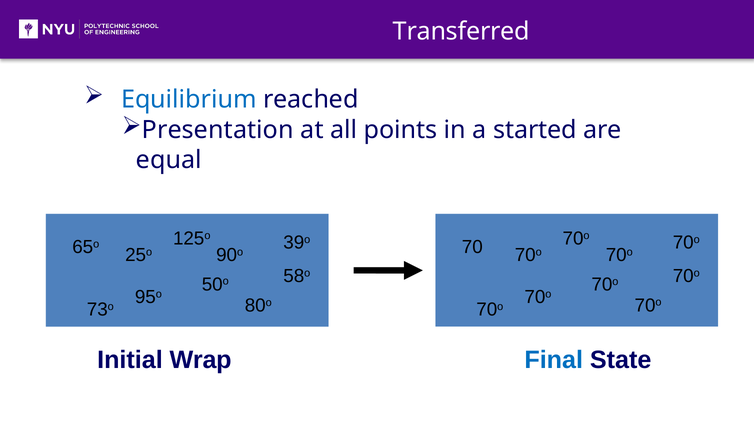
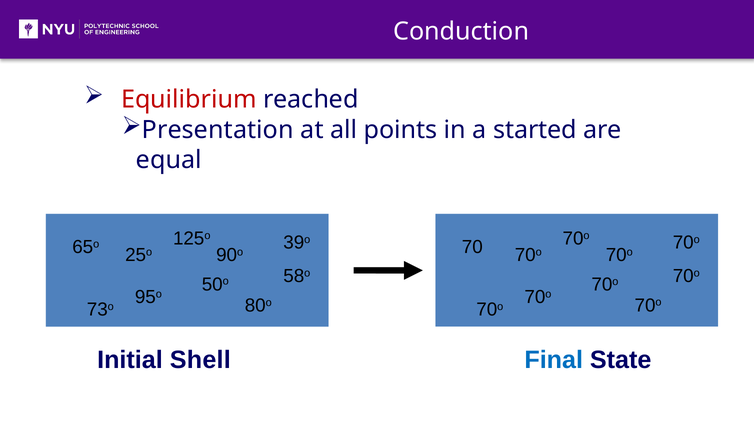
Transferred: Transferred -> Conduction
Equilibrium colour: blue -> red
Wrap: Wrap -> Shell
